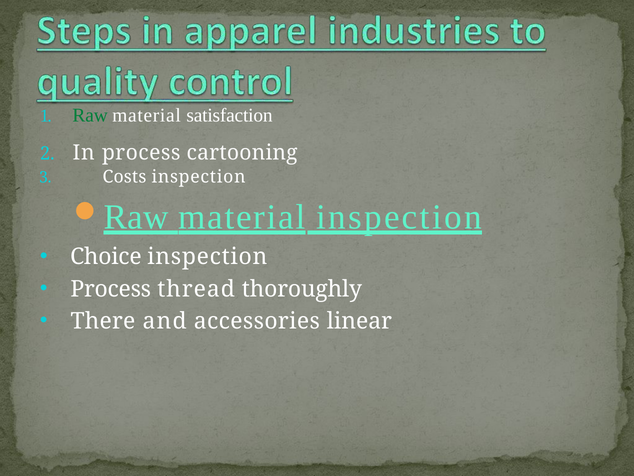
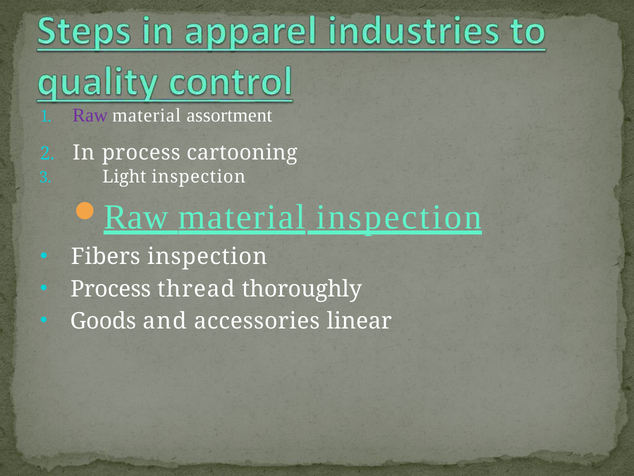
Raw colour: green -> purple
satisfaction: satisfaction -> assortment
Costs: Costs -> Light
Choice: Choice -> Fibers
There: There -> Goods
